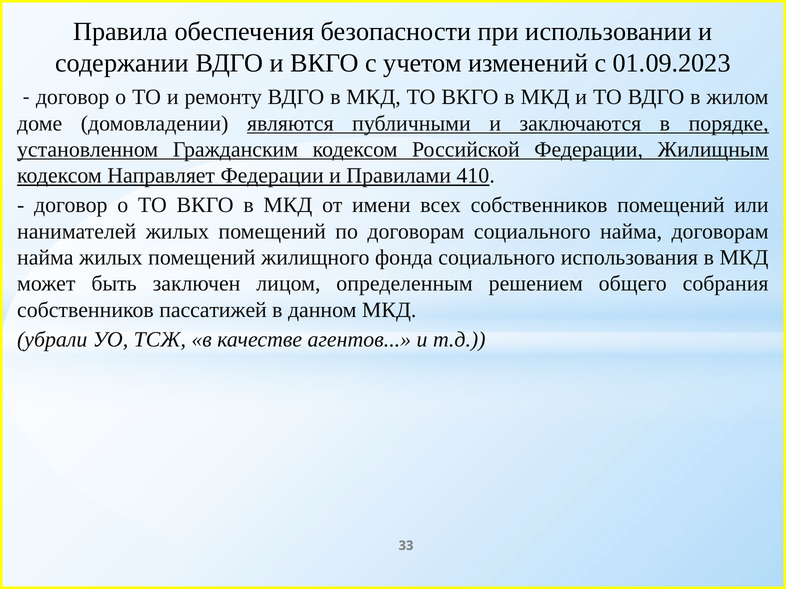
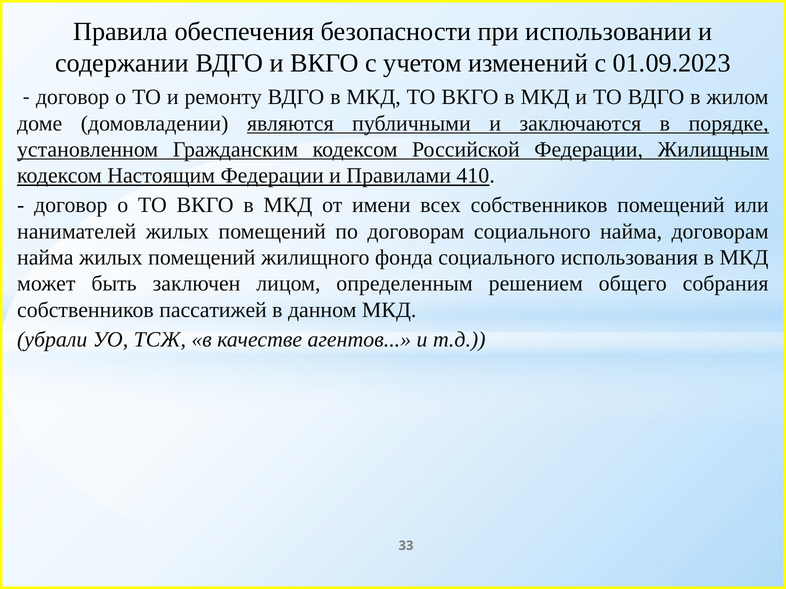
Направляет: Направляет -> Настоящим
